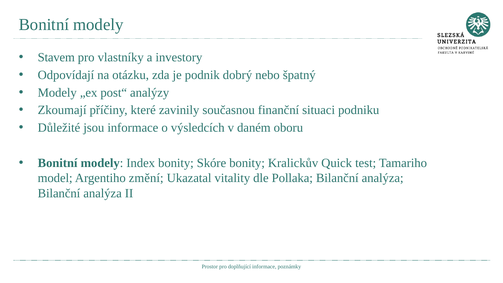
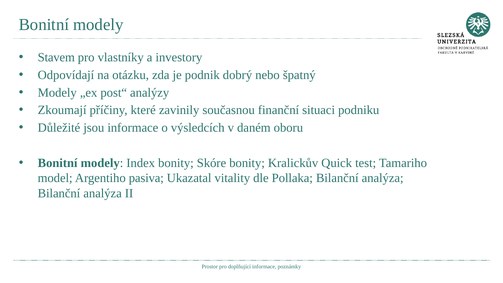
změní: změní -> pasiva
